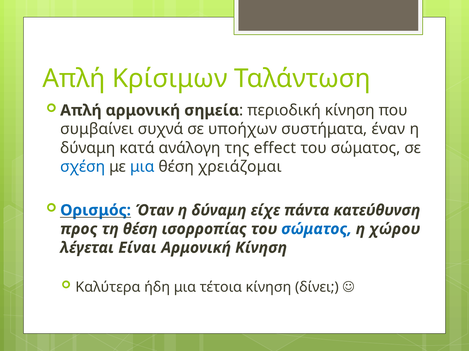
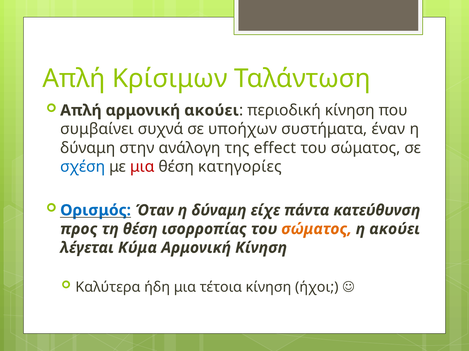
αρμονική σημεία: σημεία -> ακούει
κατά: κατά -> στην
μια at (142, 167) colour: blue -> red
χρειάζομαι: χρειάζομαι -> κατηγορίες
σώματος at (317, 229) colour: blue -> orange
η χώρου: χώρου -> ακούει
Είναι: Είναι -> Κύμα
δίνει: δίνει -> ήχοι
